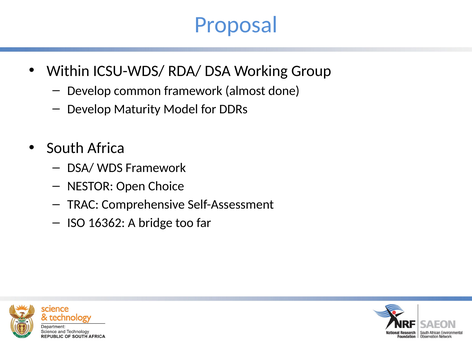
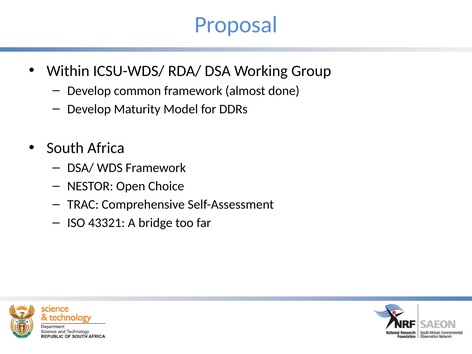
16362: 16362 -> 43321
